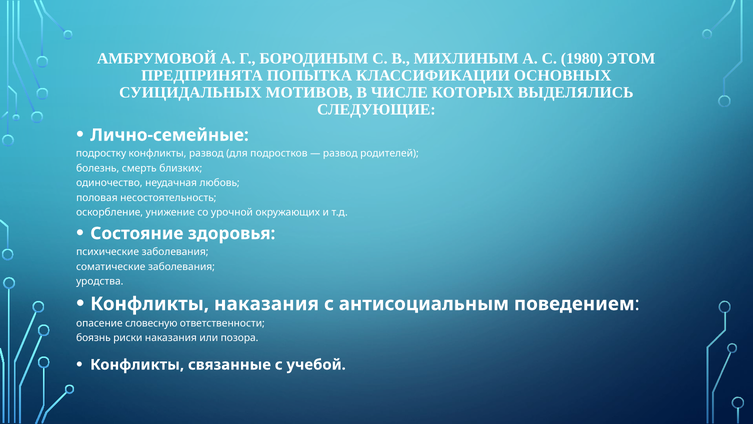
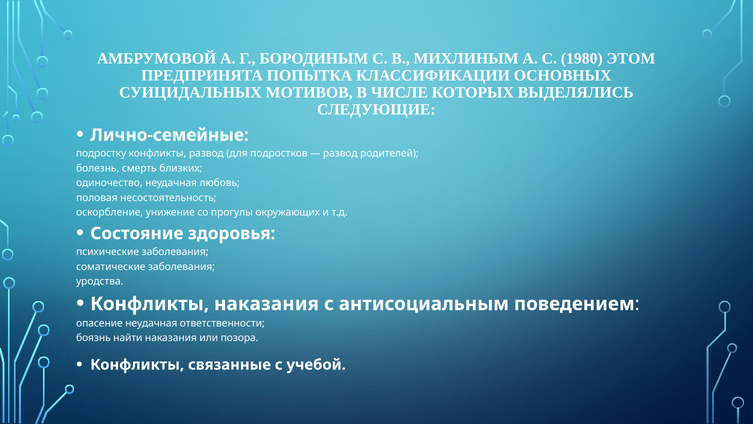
урочной: урочной -> прогулы
опасение словесную: словесную -> неудачная
риски: риски -> найти
